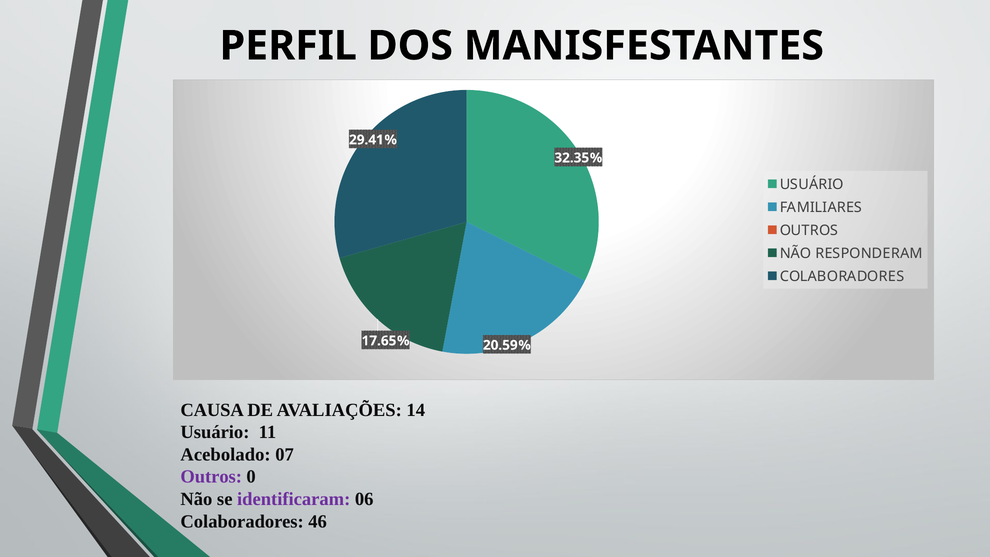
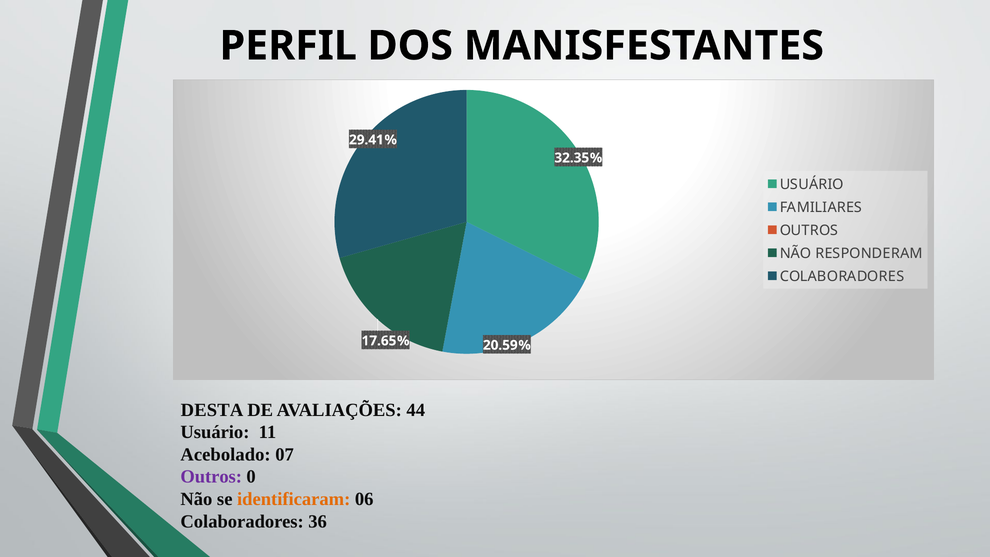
CAUSA: CAUSA -> DESTA
14: 14 -> 44
identificaram colour: purple -> orange
46: 46 -> 36
